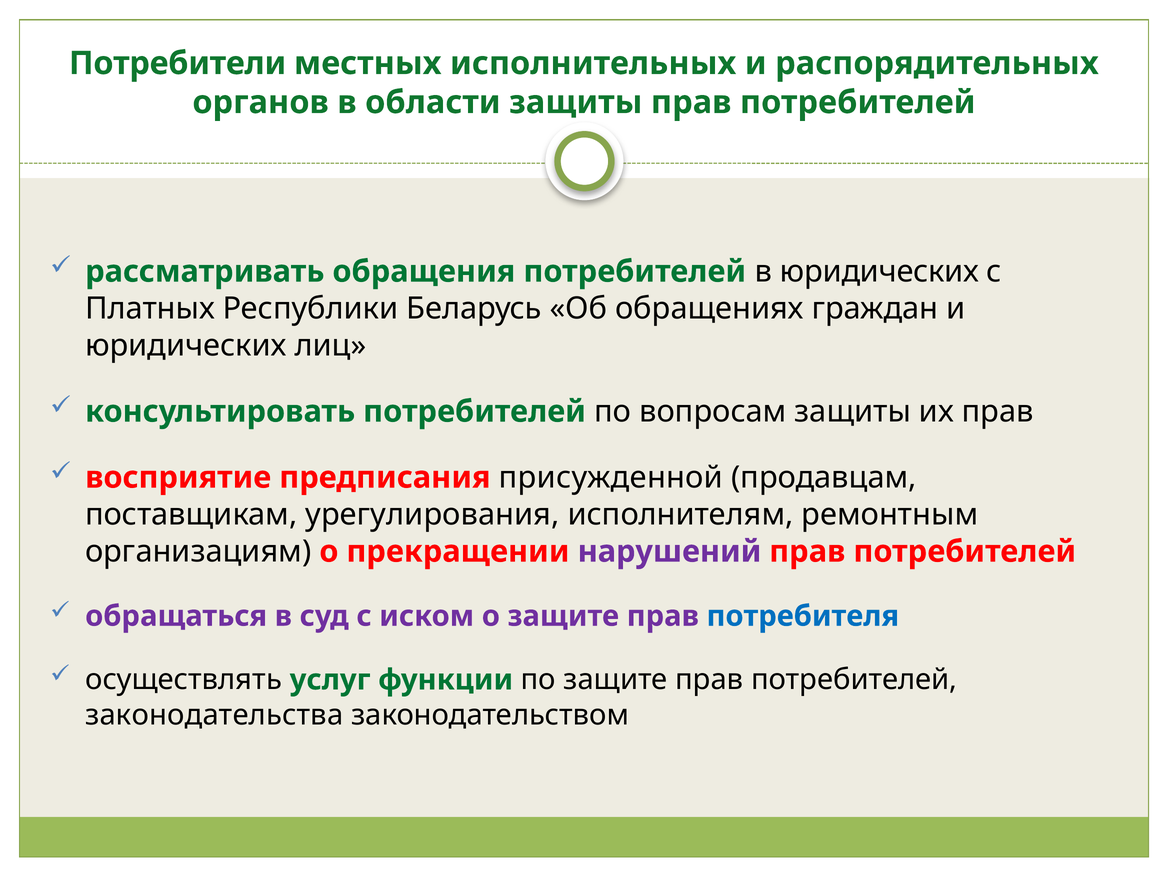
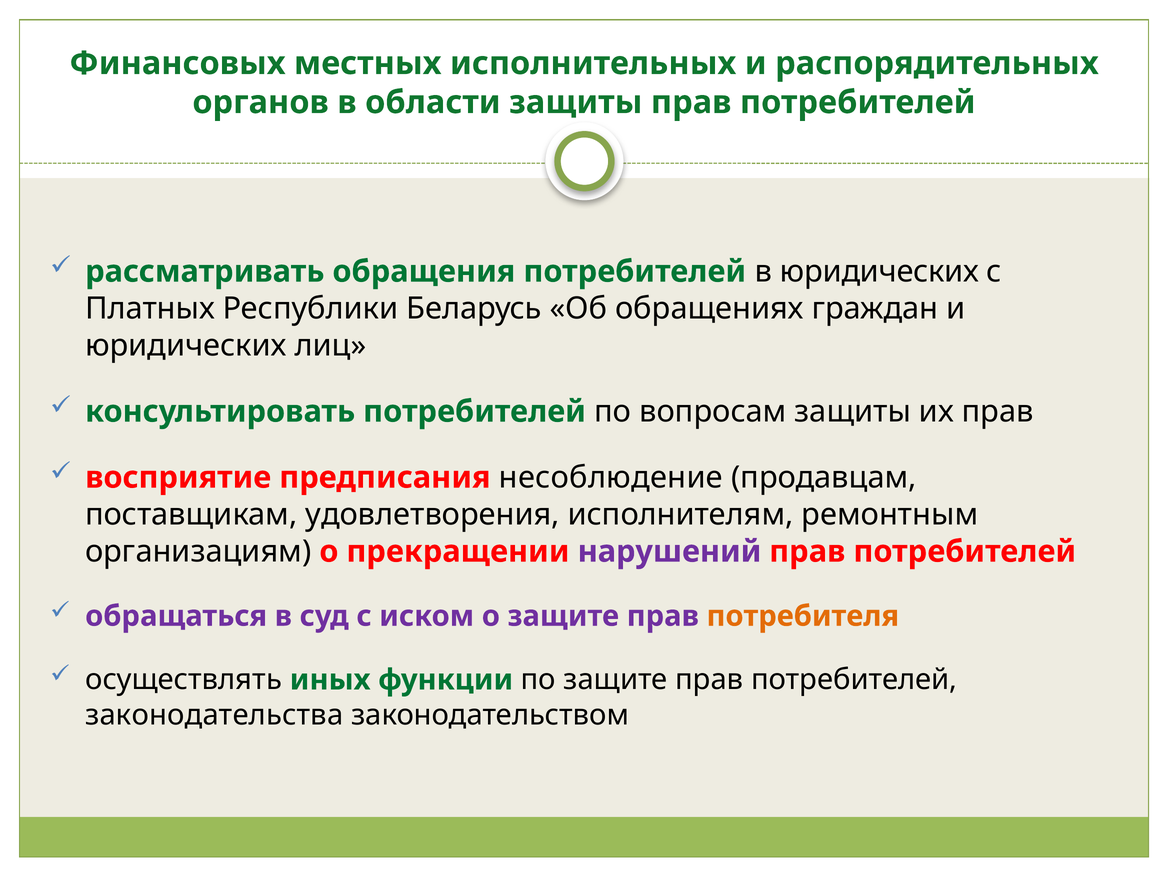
Потребители: Потребители -> Финансовых
присужденной: присужденной -> несоблюдение
урегулирования: урегулирования -> удовлетворения
потребителя colour: blue -> orange
услуг: услуг -> иных
